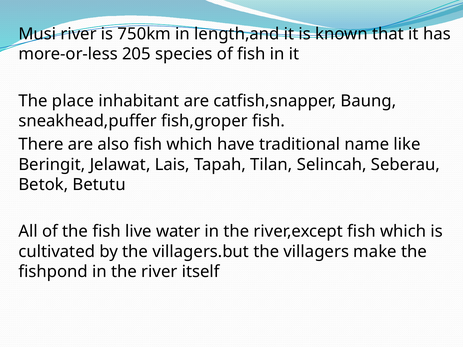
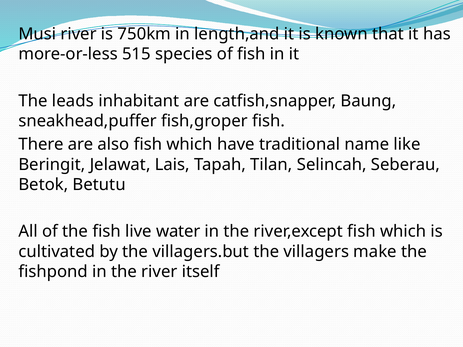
205: 205 -> 515
place: place -> leads
